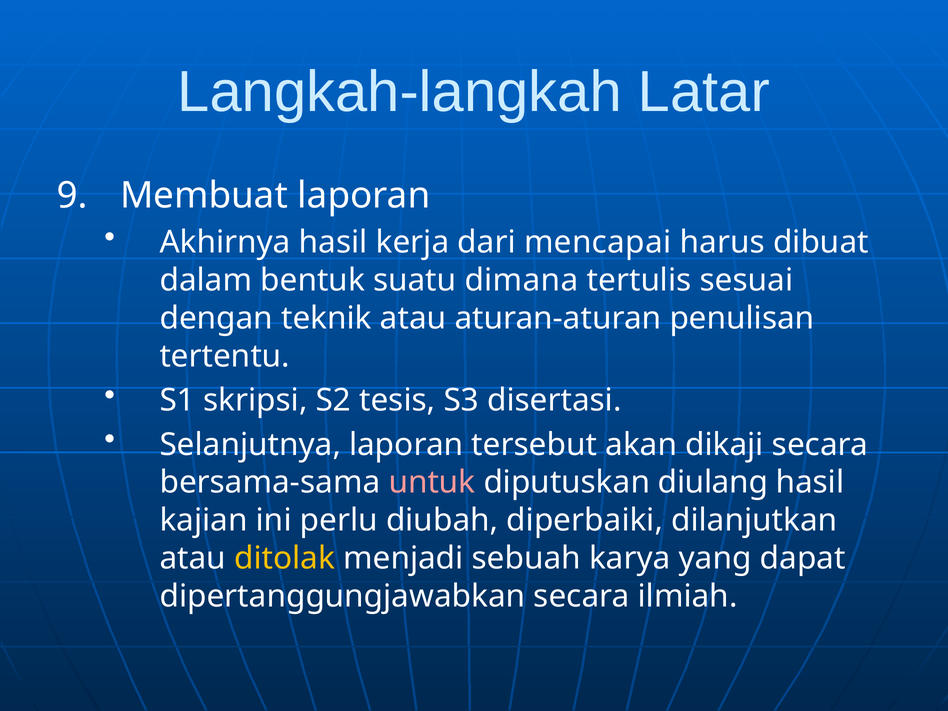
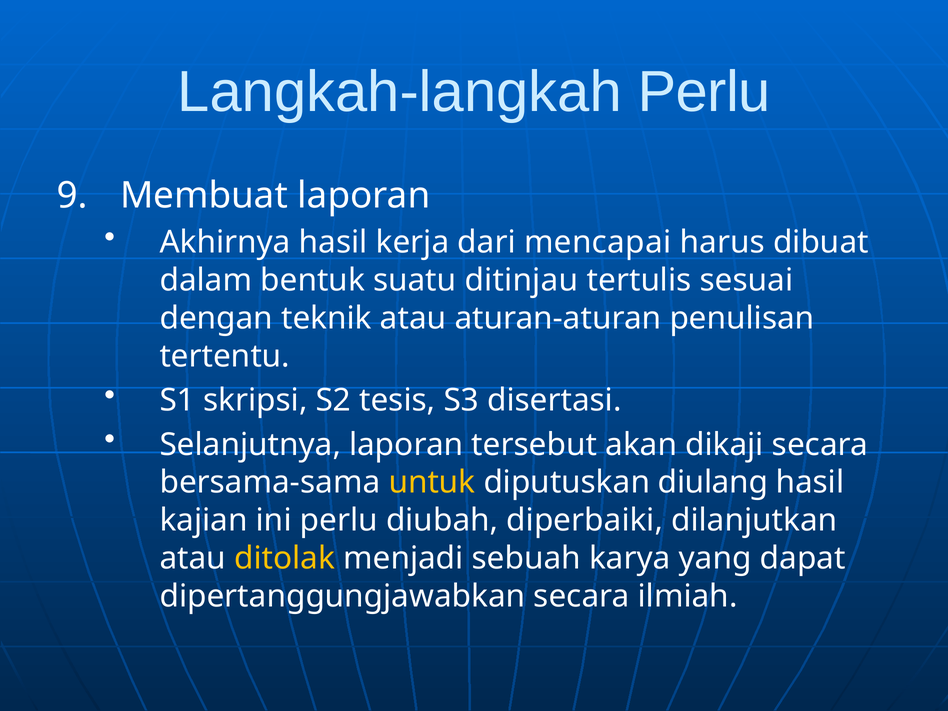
Langkah-langkah Latar: Latar -> Perlu
dimana: dimana -> ditinjau
untuk colour: pink -> yellow
